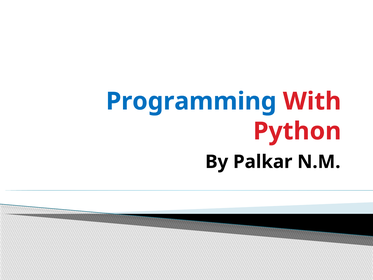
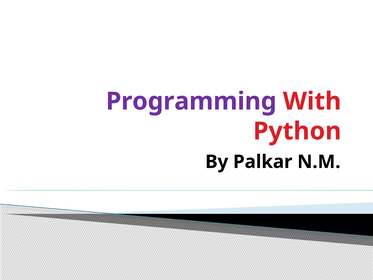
Programming colour: blue -> purple
